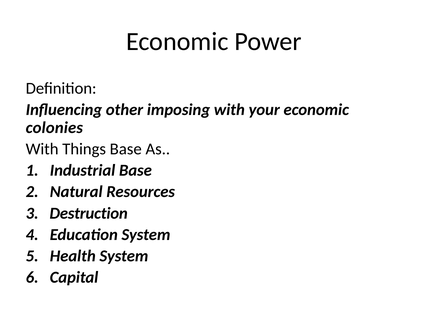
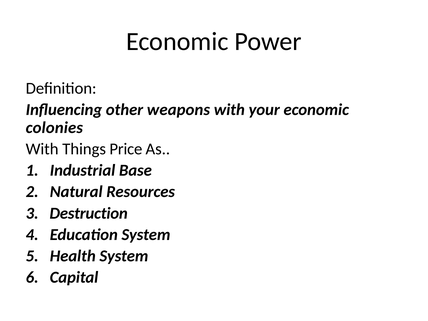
imposing: imposing -> weapons
Things Base: Base -> Price
